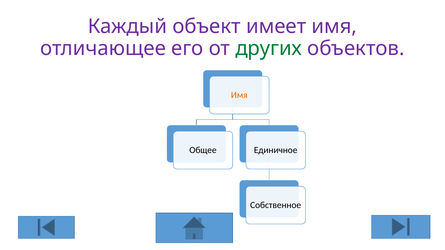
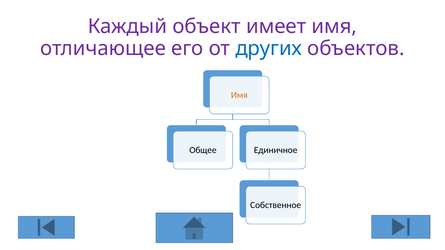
других colour: green -> blue
